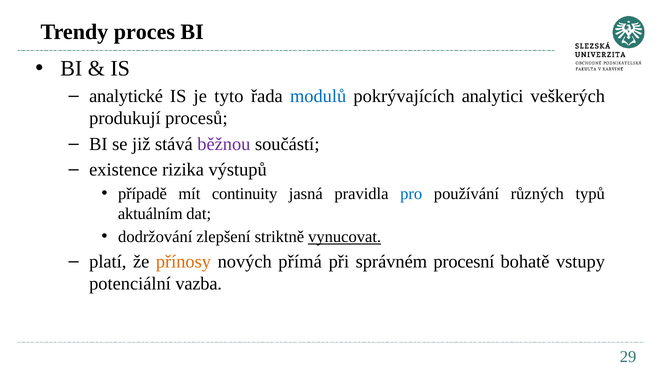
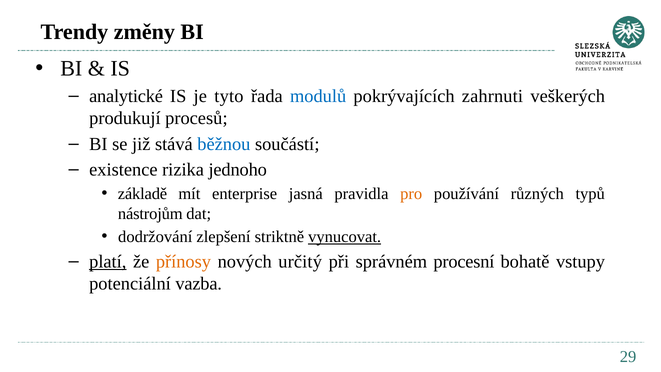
proces: proces -> změny
analytici: analytici -> zahrnuti
běžnou colour: purple -> blue
výstupů: výstupů -> jednoho
případě: případě -> základě
continuity: continuity -> enterprise
pro colour: blue -> orange
aktuálním: aktuálním -> nástrojům
platí underline: none -> present
přímá: přímá -> určitý
